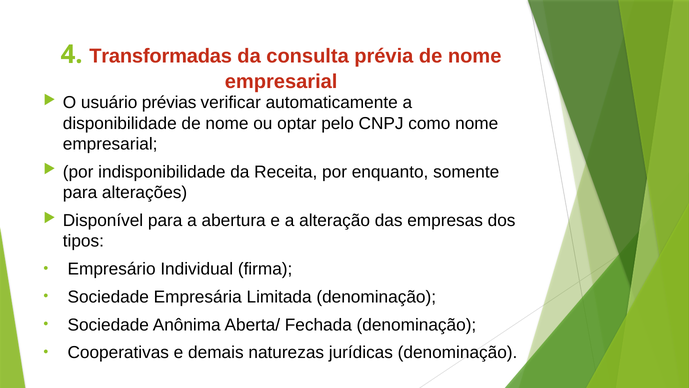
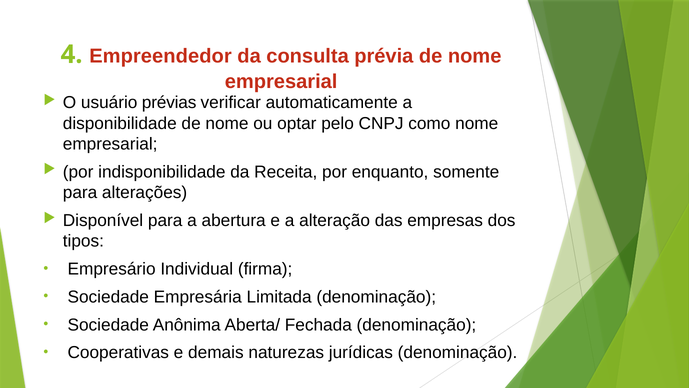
Transformadas: Transformadas -> Empreendedor
